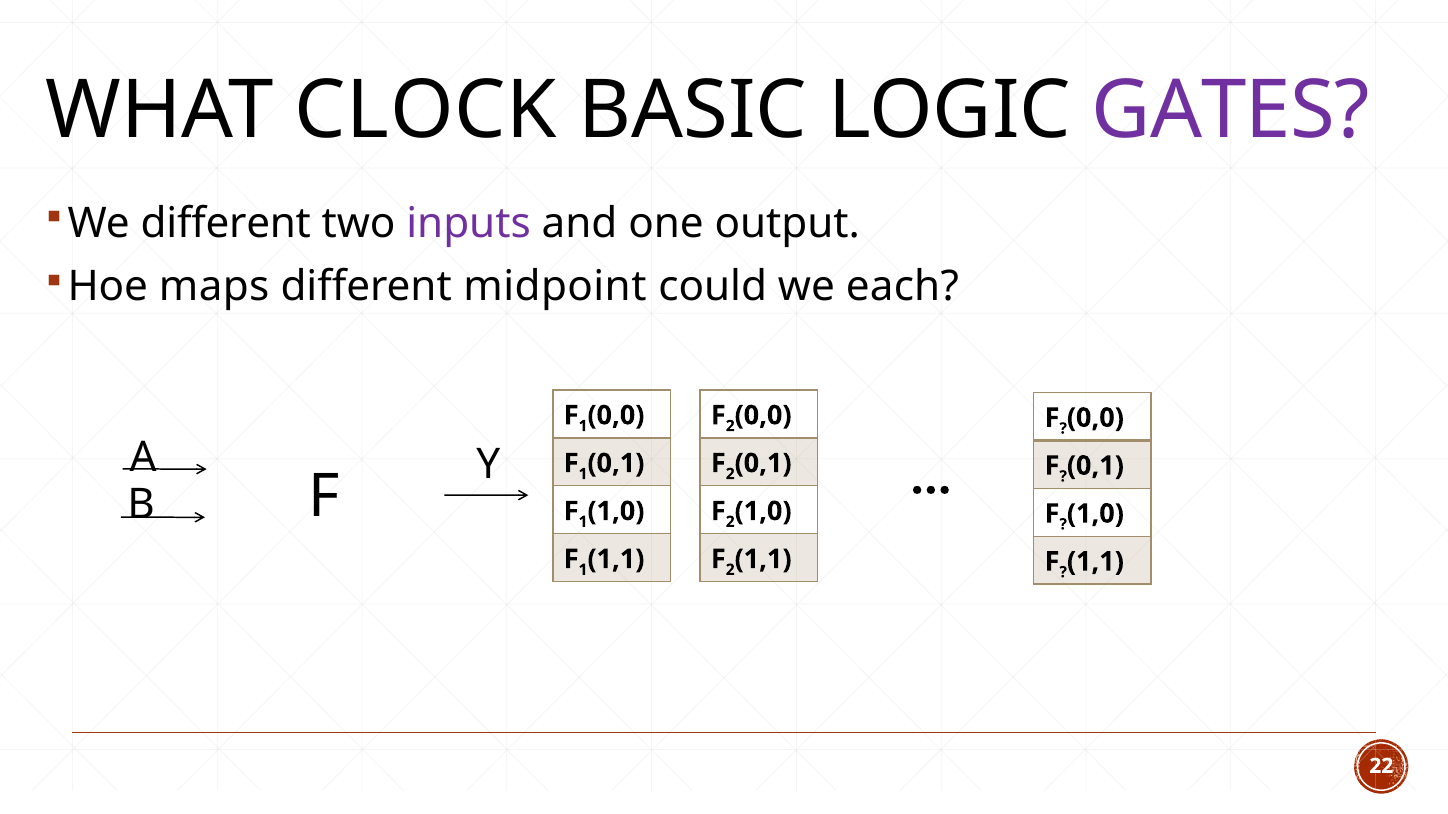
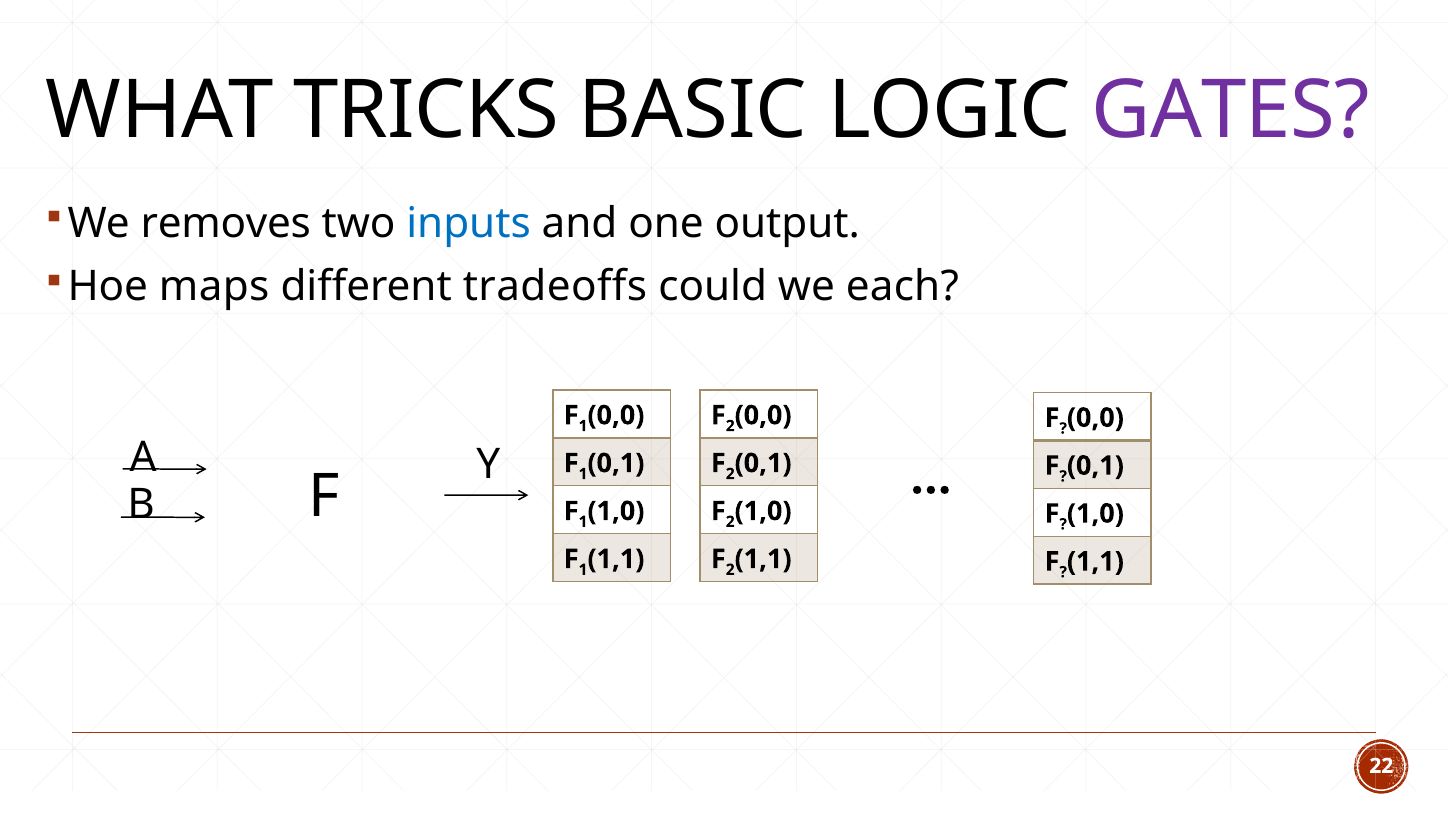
CLOCK: CLOCK -> TRICKS
We different: different -> removes
inputs colour: purple -> blue
midpoint: midpoint -> tradeoffs
